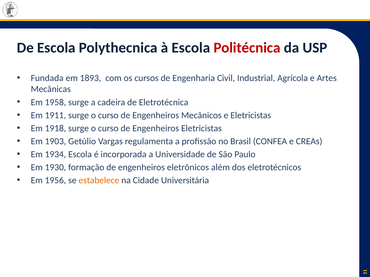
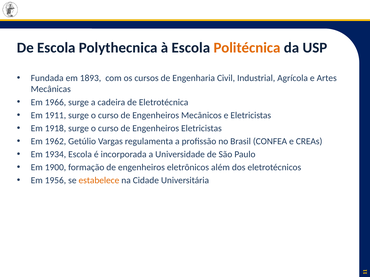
Politécnica colour: red -> orange
1958: 1958 -> 1966
1903: 1903 -> 1962
1930: 1930 -> 1900
